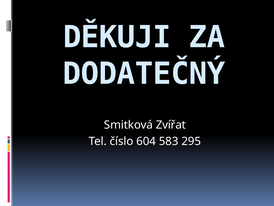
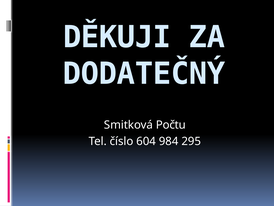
Zvířat: Zvířat -> Počtu
583: 583 -> 984
